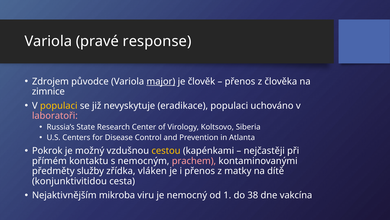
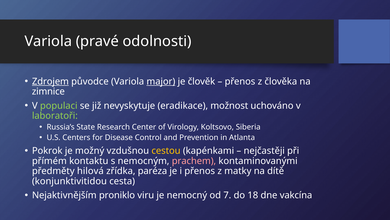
response: response -> odolnosti
Zdrojem underline: none -> present
populaci at (59, 105) colour: yellow -> light green
eradikace populaci: populaci -> možnost
laboratoři colour: pink -> light green
služby: služby -> hilová
vláken: vláken -> paréza
mikroba: mikroba -> proniklo
1: 1 -> 7
38: 38 -> 18
